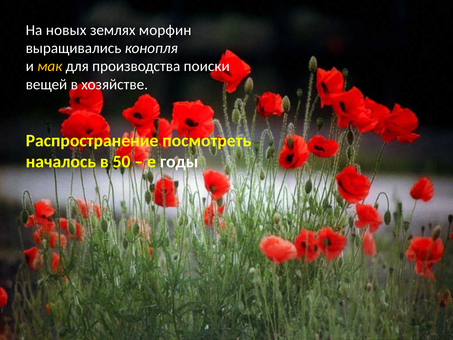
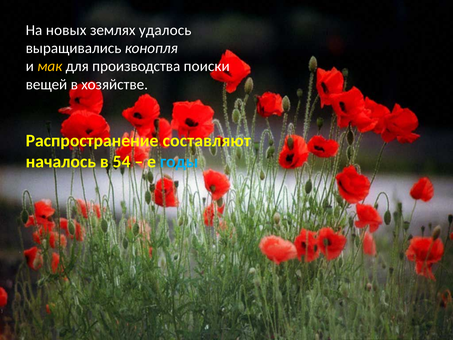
морфин: морфин -> удалось
посмотреть: посмотреть -> составляют
50: 50 -> 54
годы colour: white -> light blue
